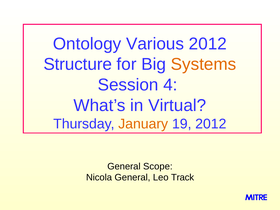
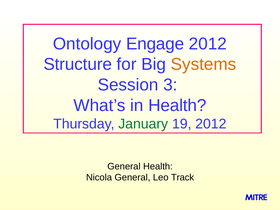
Various: Various -> Engage
4: 4 -> 3
in Virtual: Virtual -> Health
January colour: orange -> green
General Scope: Scope -> Health
